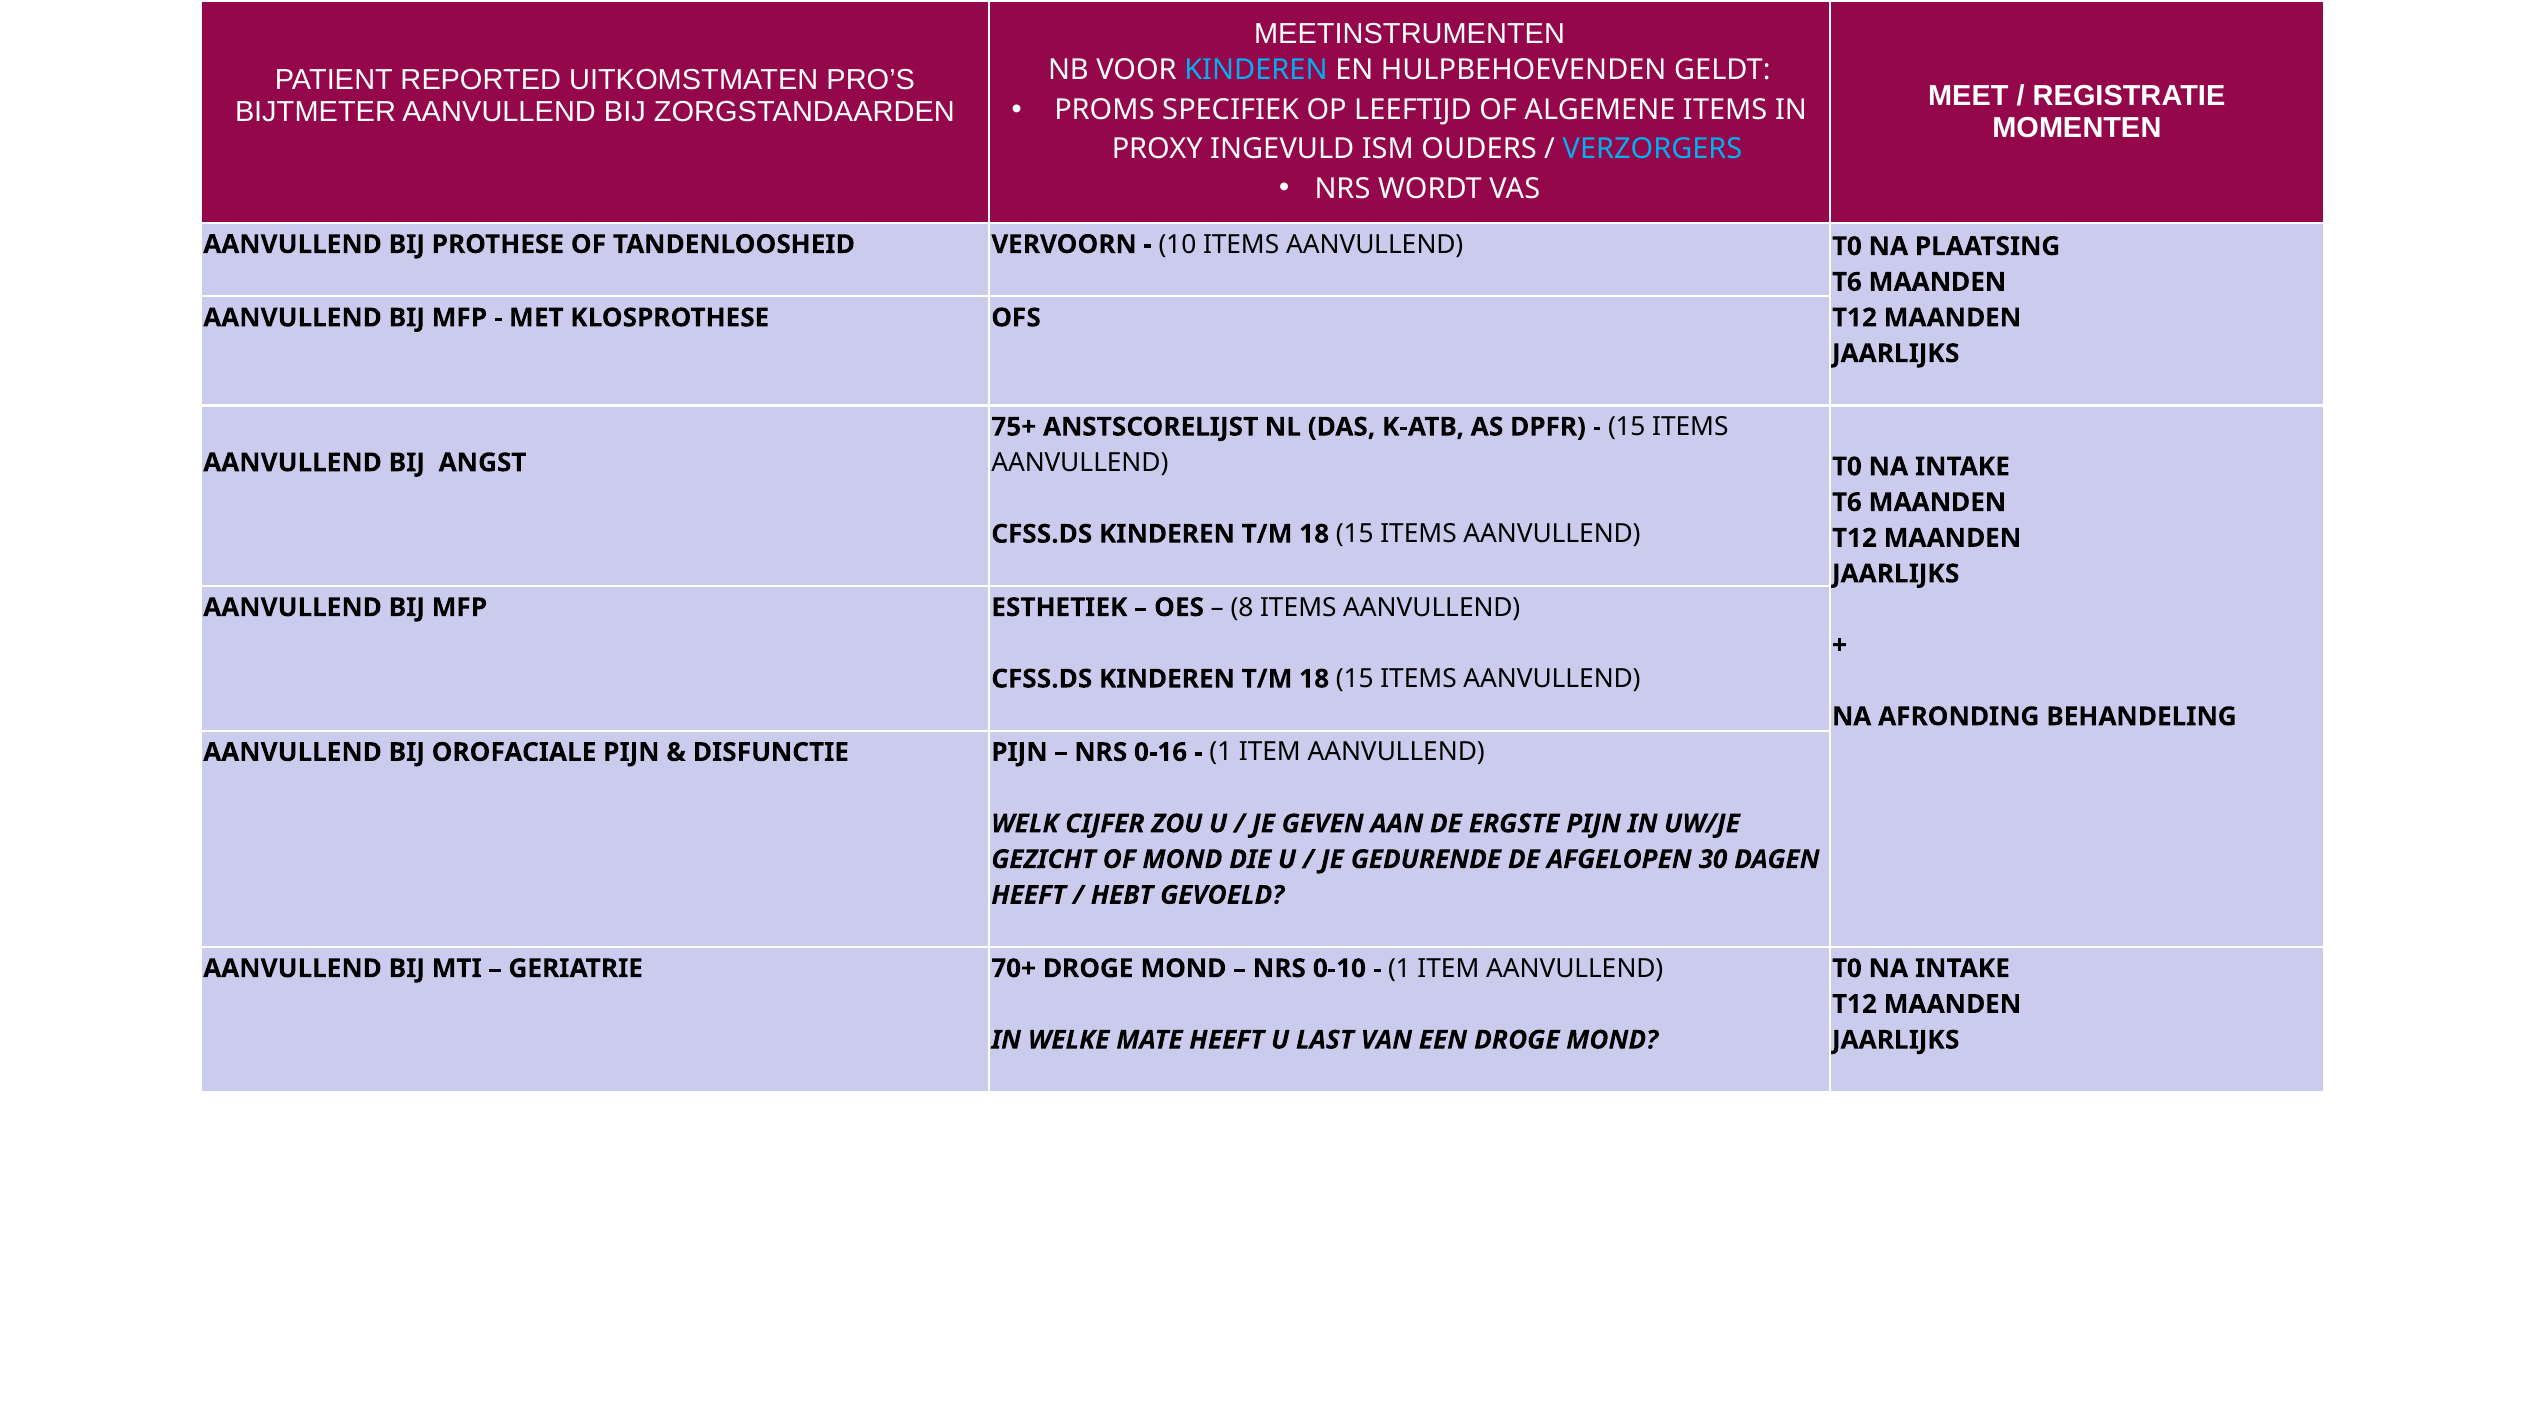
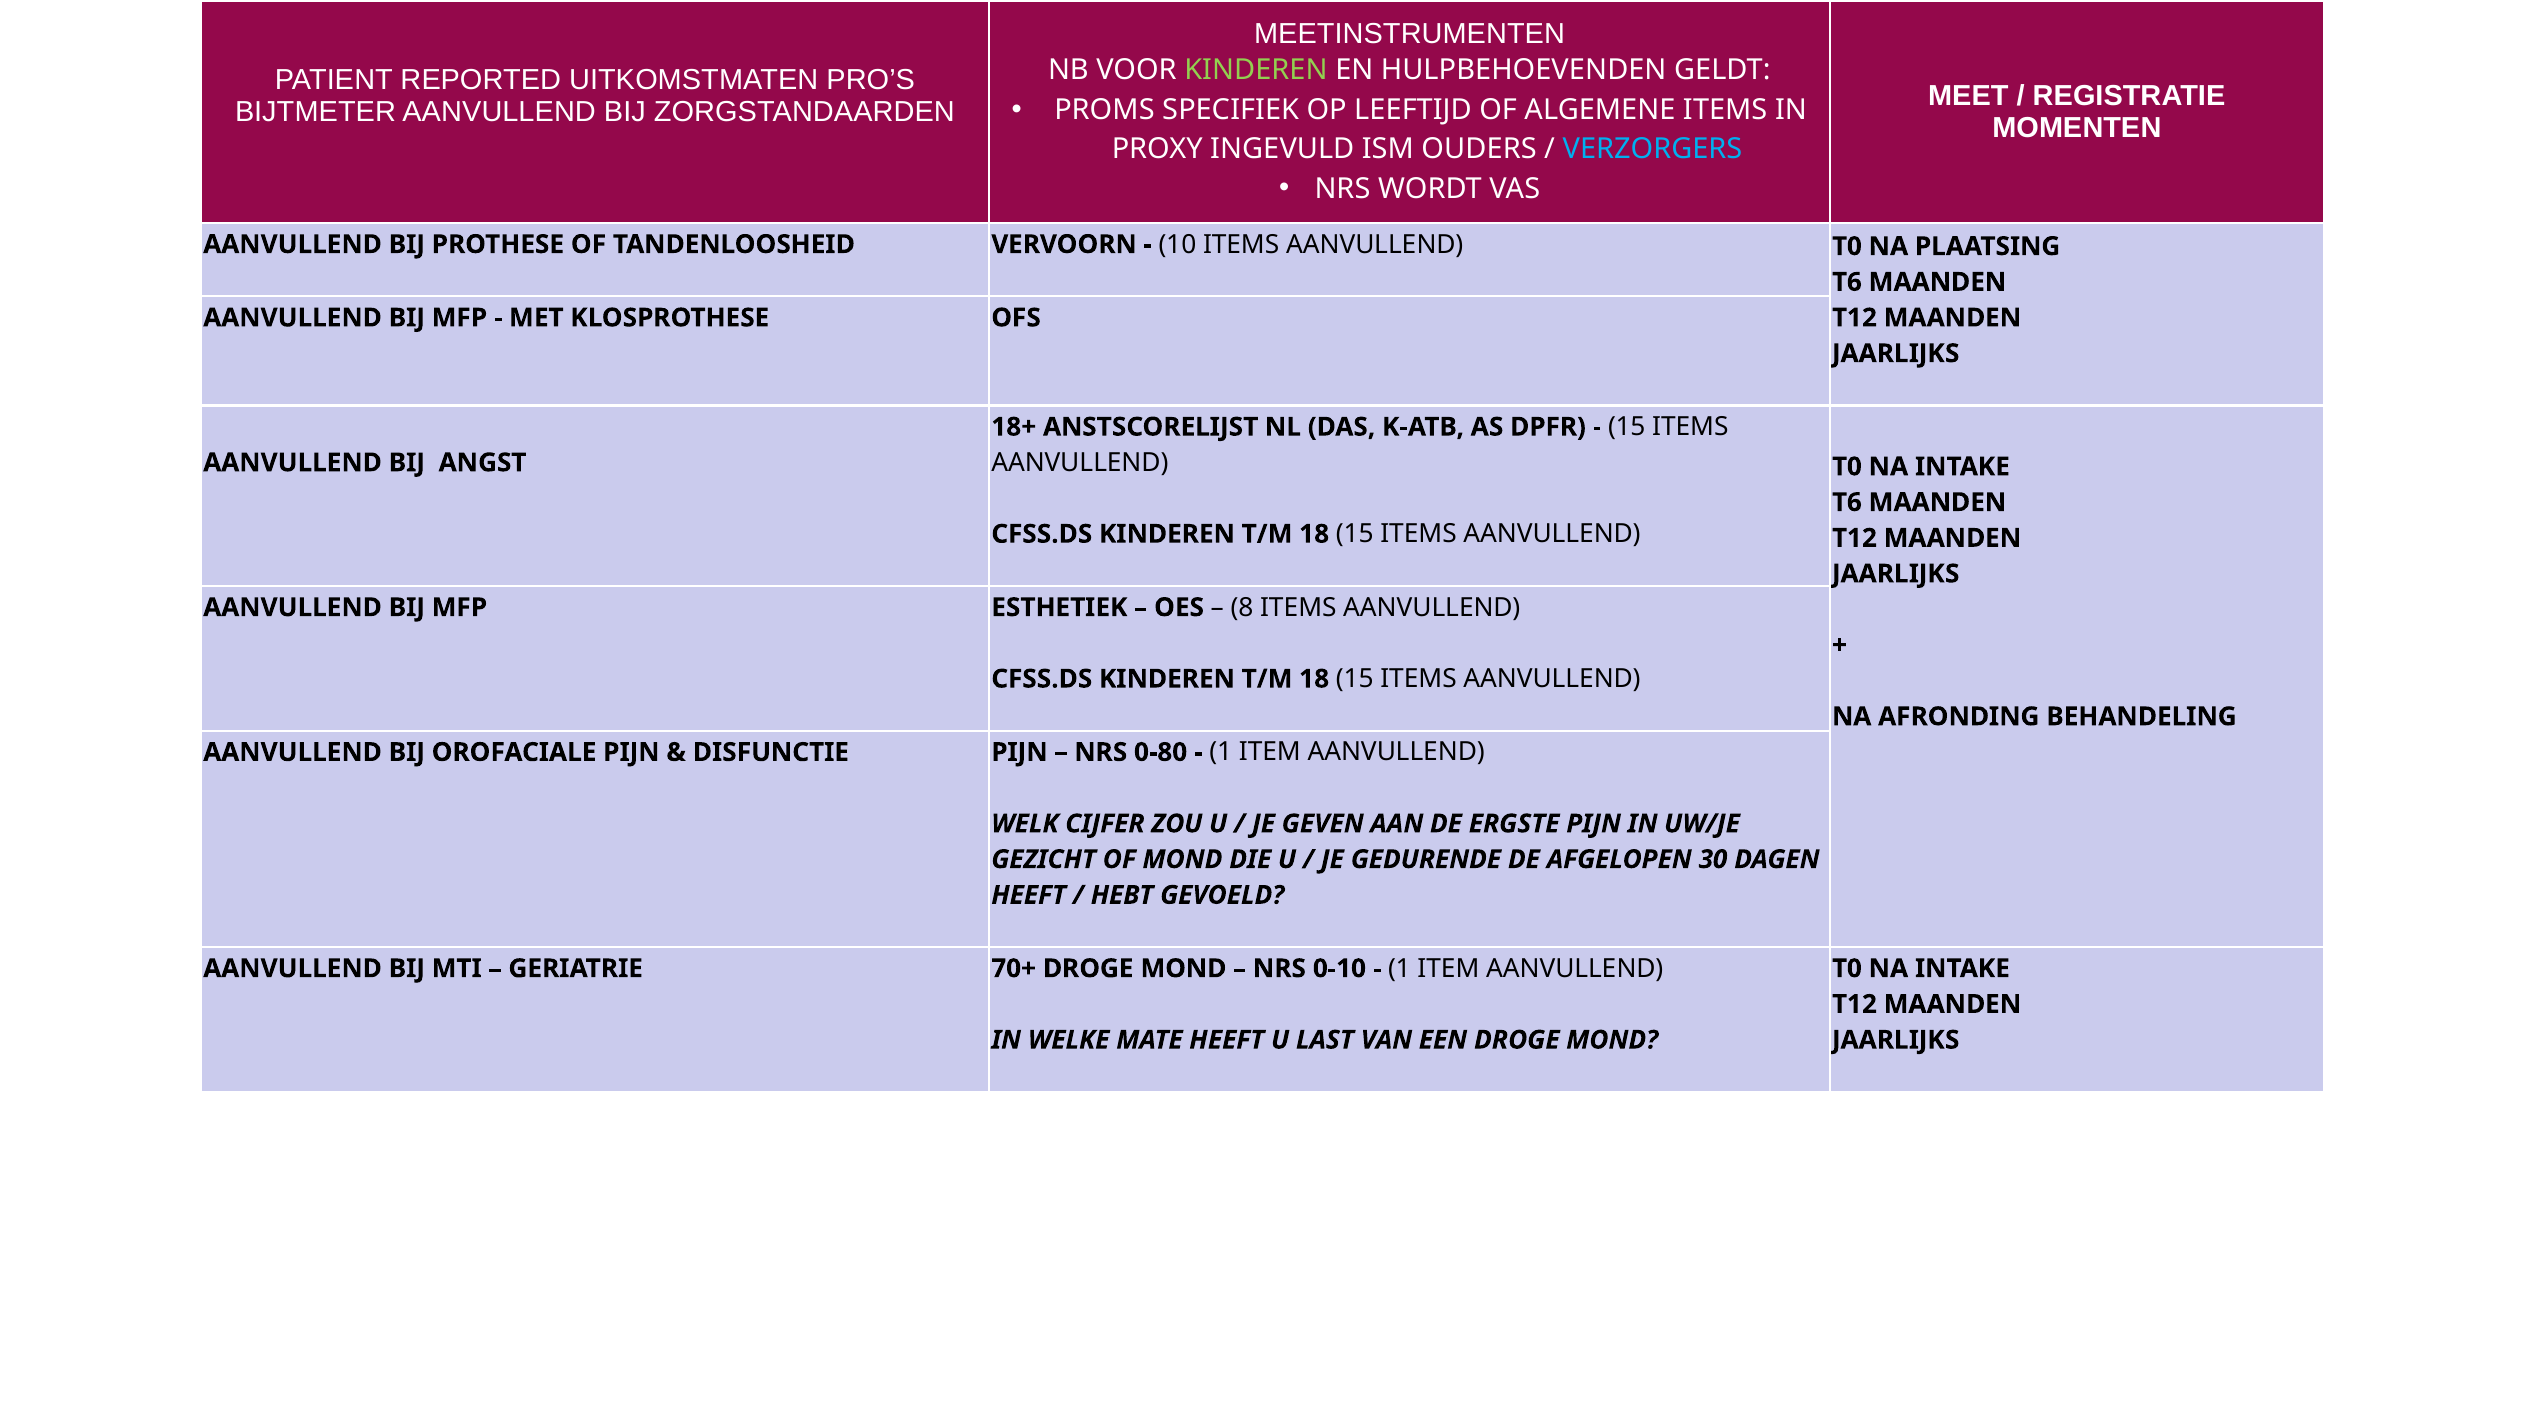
KINDEREN at (1256, 70) colour: light blue -> light green
75+: 75+ -> 18+
0-16: 0-16 -> 0-80
